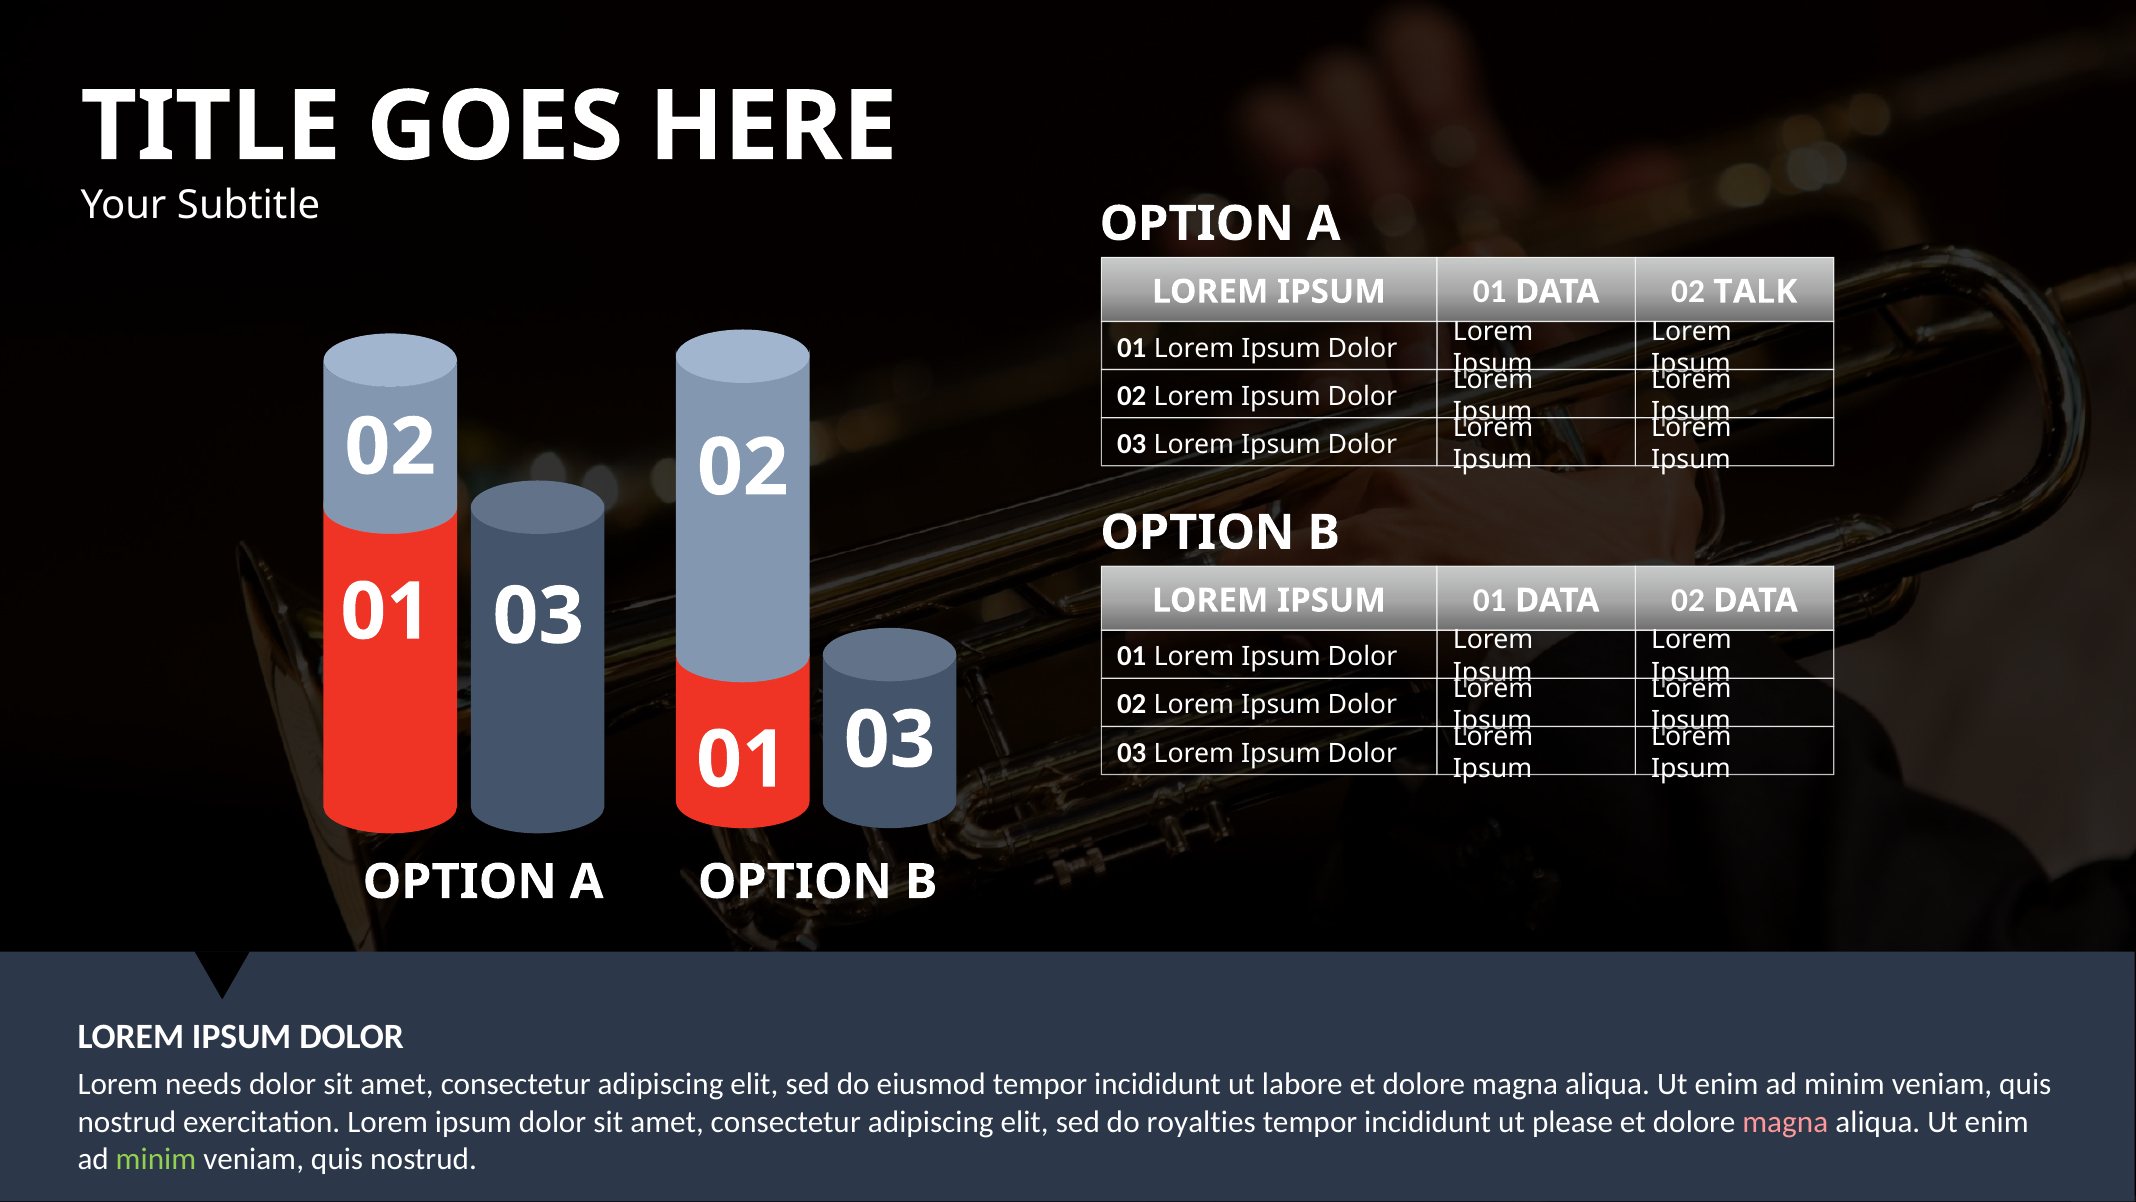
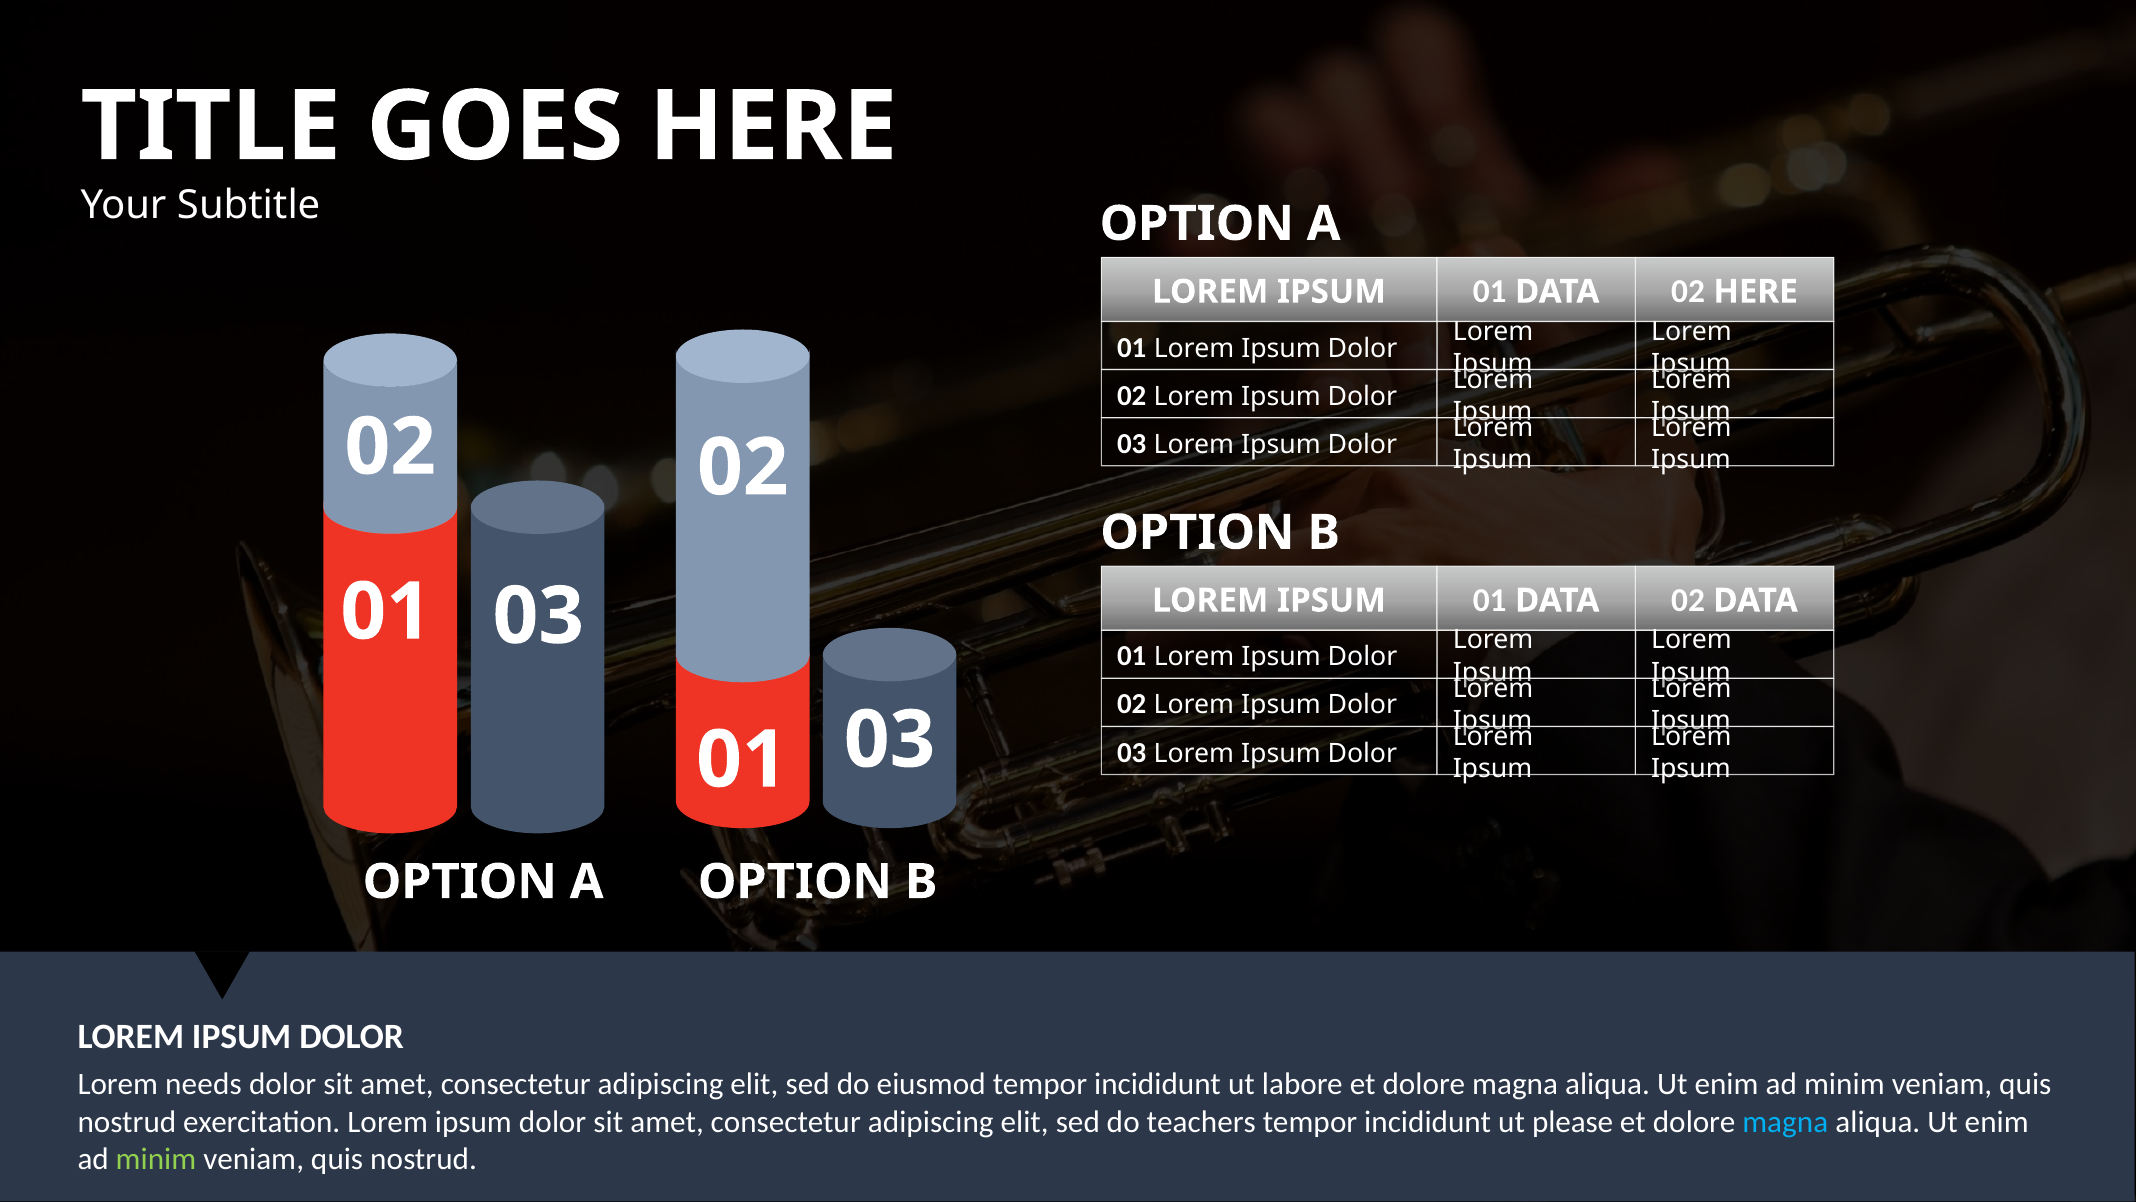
02 TALK: TALK -> HERE
royalties: royalties -> teachers
magna at (1785, 1122) colour: pink -> light blue
